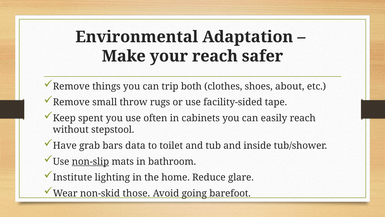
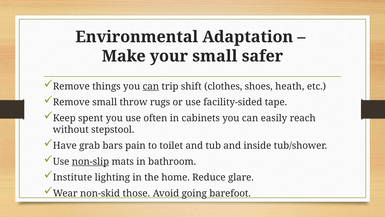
your reach: reach -> small
can at (151, 86) underline: none -> present
both: both -> shift
about: about -> heath
data: data -> pain
